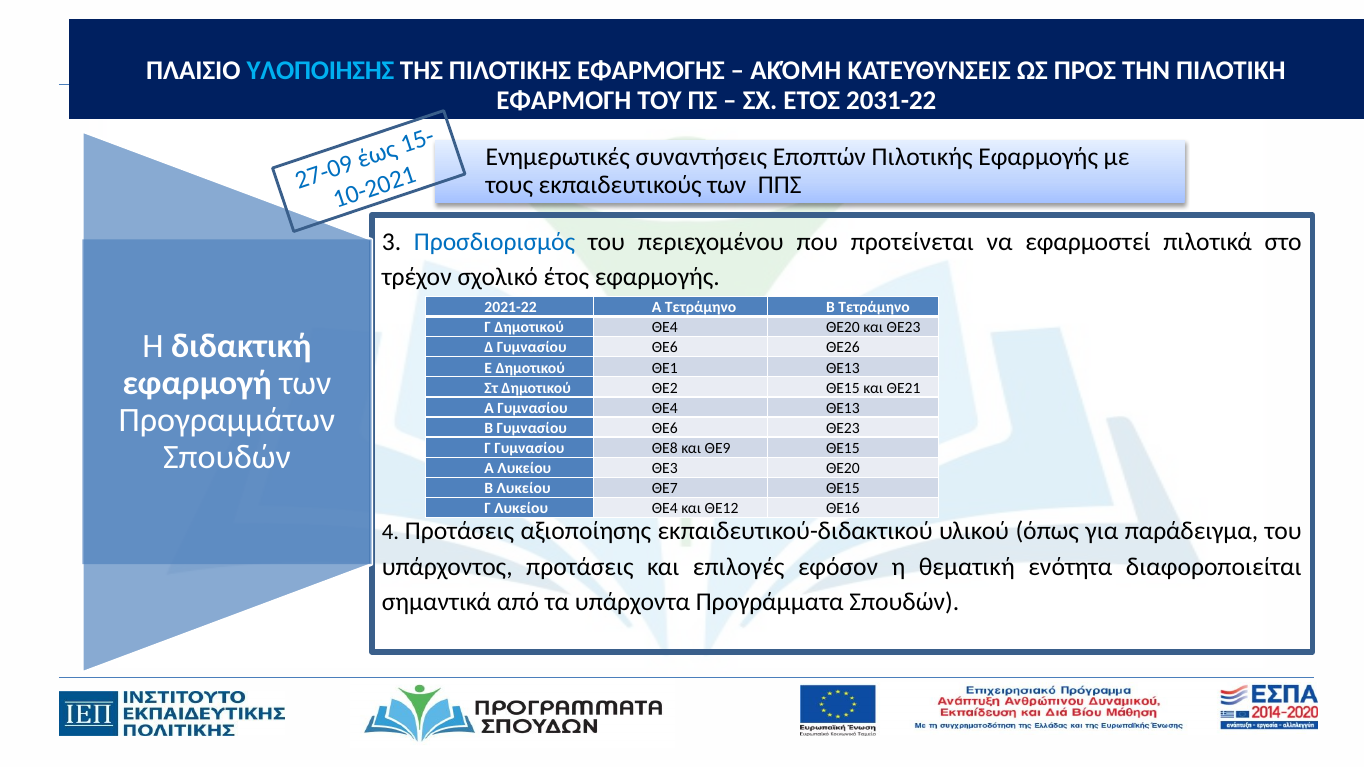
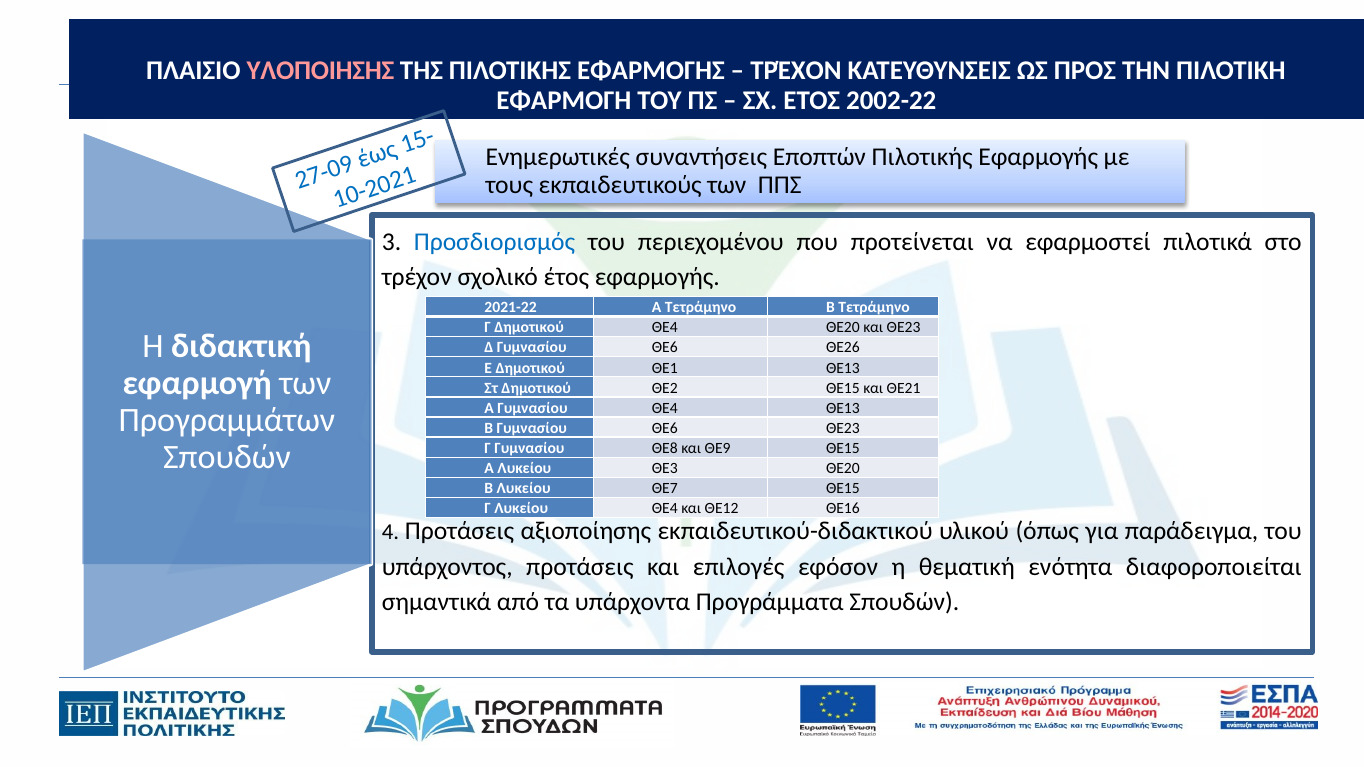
ΥΛΟΠΟΙΗΣΗΣ colour: light blue -> pink
ΑΚΌΜΗ at (796, 71): ΑΚΌΜΗ -> ΤΡΈΧΟΝ
2031-22: 2031-22 -> 2002-22
